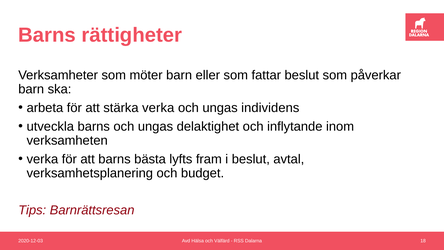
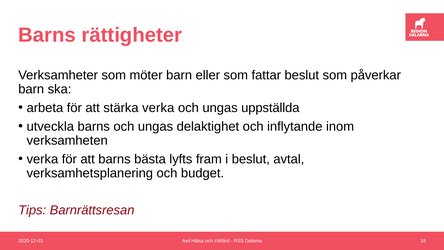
individens: individens -> uppställda
